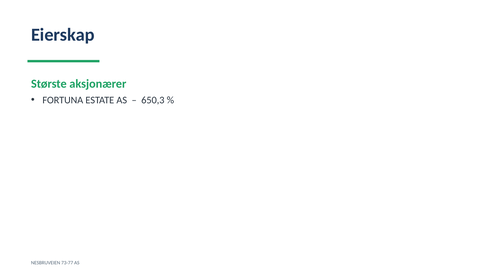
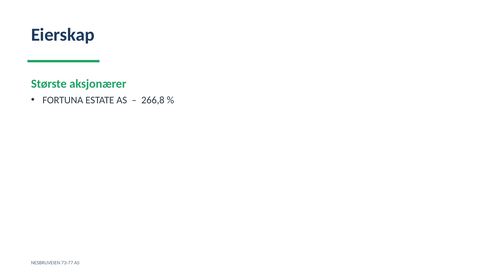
650,3: 650,3 -> 266,8
